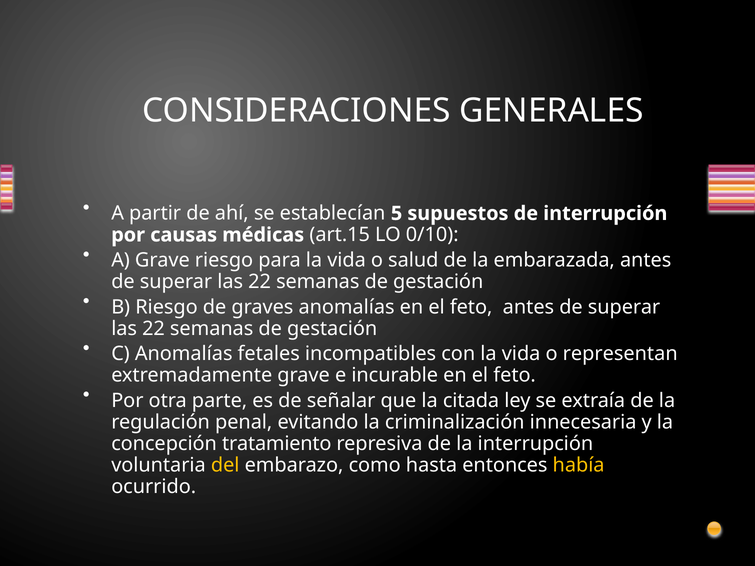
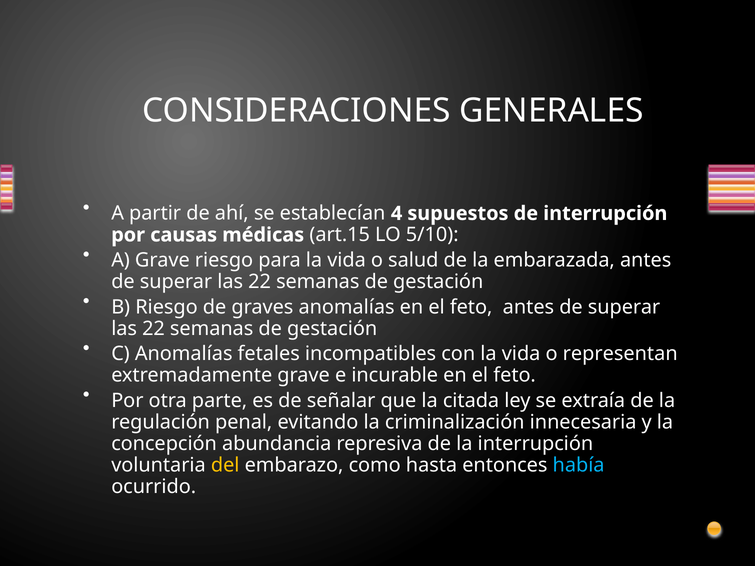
5: 5 -> 4
0/10: 0/10 -> 5/10
tratamiento: tratamiento -> abundancia
había colour: yellow -> light blue
